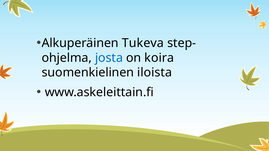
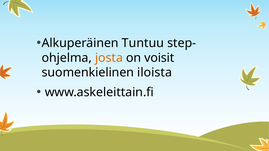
Tukeva: Tukeva -> Tuntuu
josta colour: blue -> orange
koira: koira -> voisit
